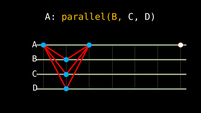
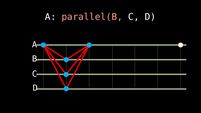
parallel(B colour: yellow -> pink
